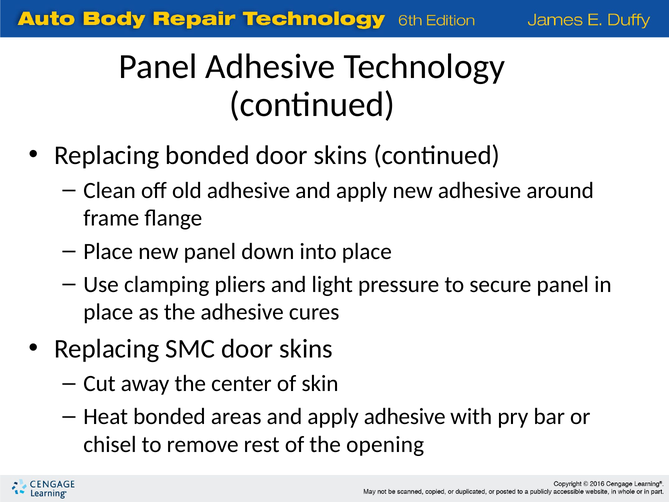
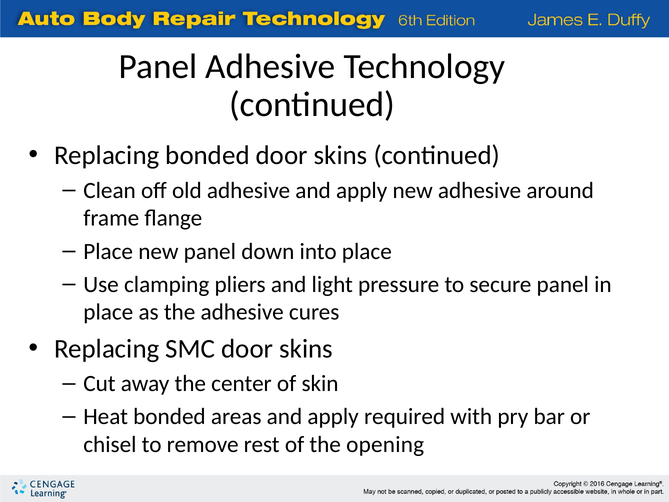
apply adhesive: adhesive -> required
